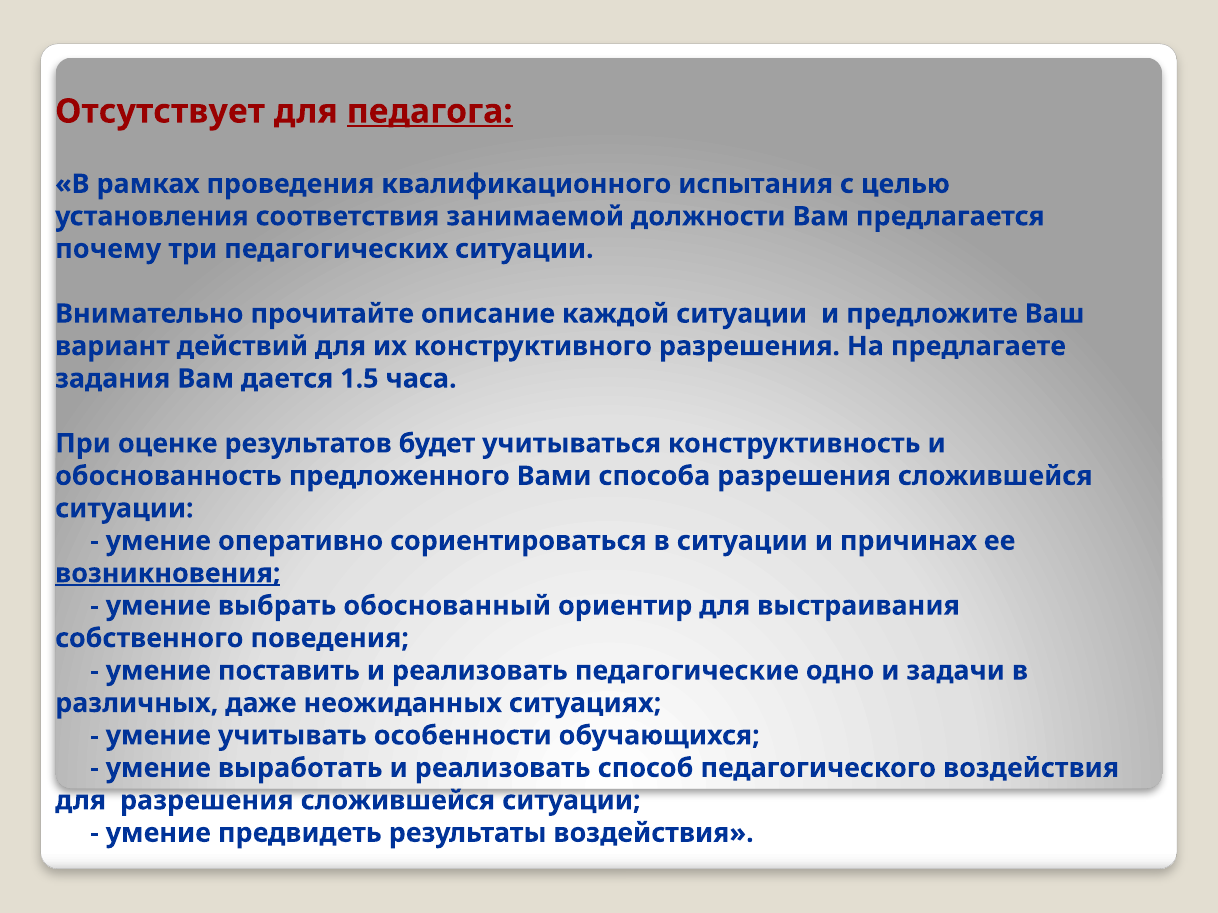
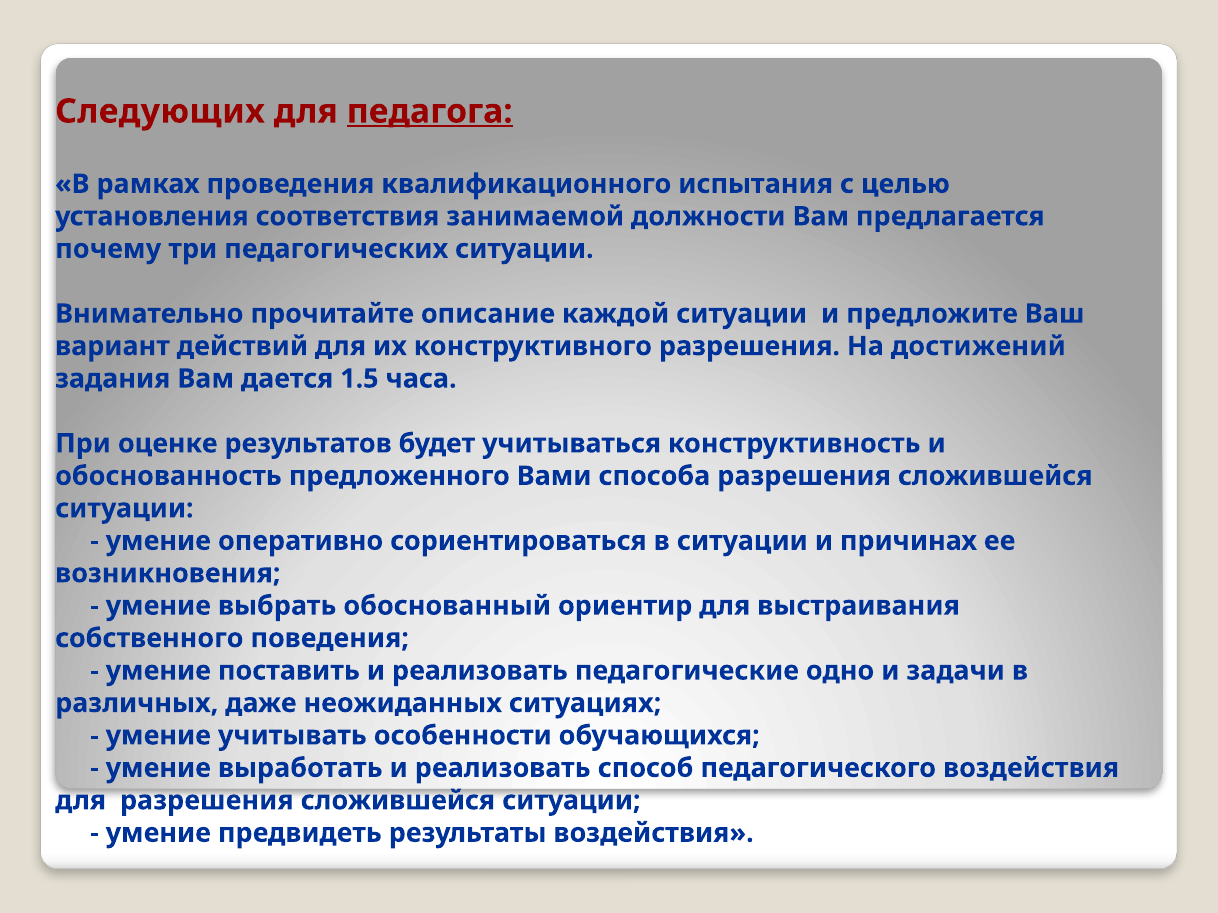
Отсутствует: Отсутствует -> Следующих
предлагаете: предлагаете -> достижений
возникновения underline: present -> none
